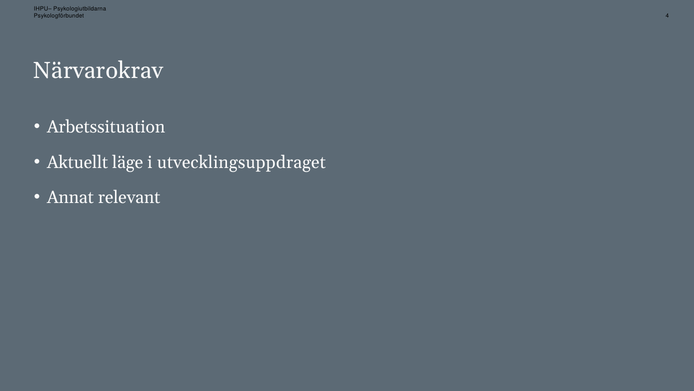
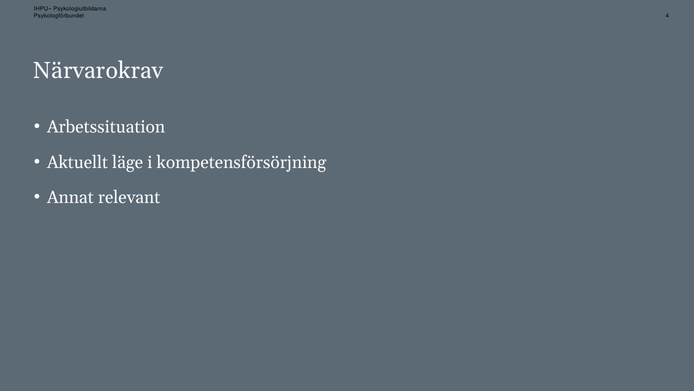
utvecklingsuppdraget: utvecklingsuppdraget -> kompetensförsörjning
